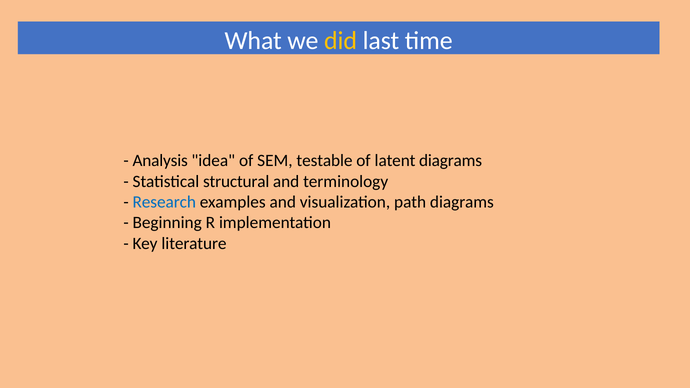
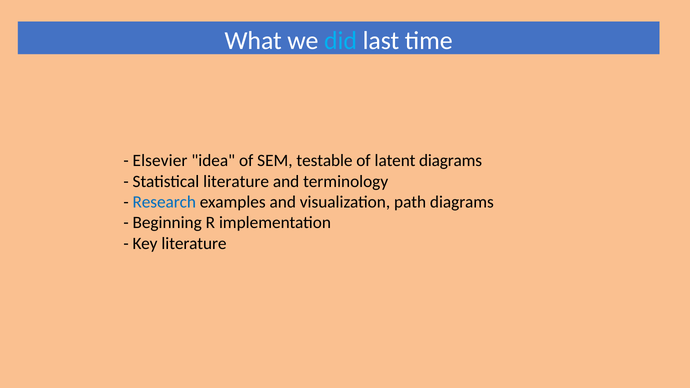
did colour: yellow -> light blue
Analysis: Analysis -> Elsevier
Statistical structural: structural -> literature
